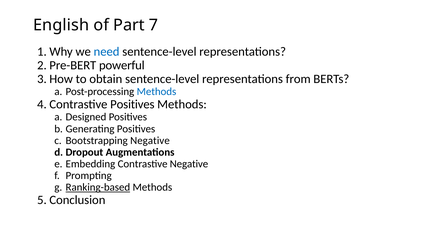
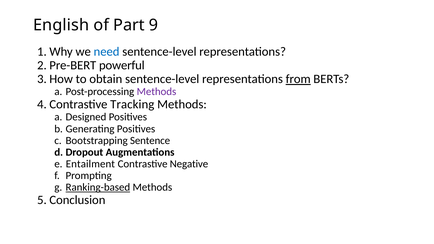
7: 7 -> 9
from underline: none -> present
Methods at (157, 92) colour: blue -> purple
Positives at (132, 104): Positives -> Tracking
Bootstrapping Negative: Negative -> Sentence
Embedding: Embedding -> Entailment
